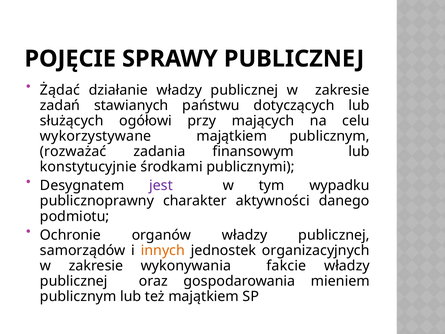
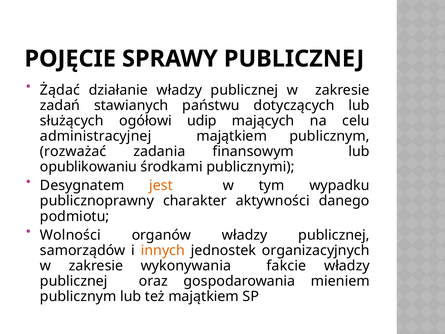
przy: przy -> udip
wykorzystywane: wykorzystywane -> administracyjnej
konstytucyjnie: konstytucyjnie -> opublikowaniu
jest colour: purple -> orange
Ochronie: Ochronie -> Wolności
